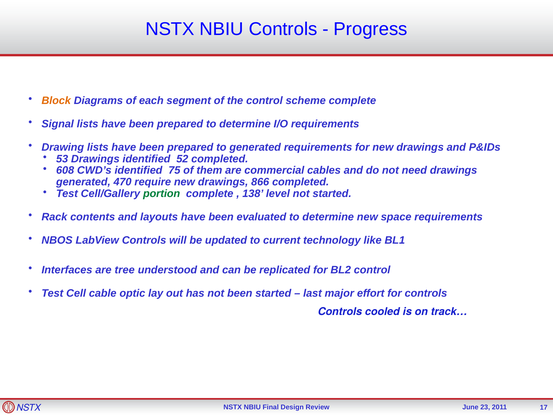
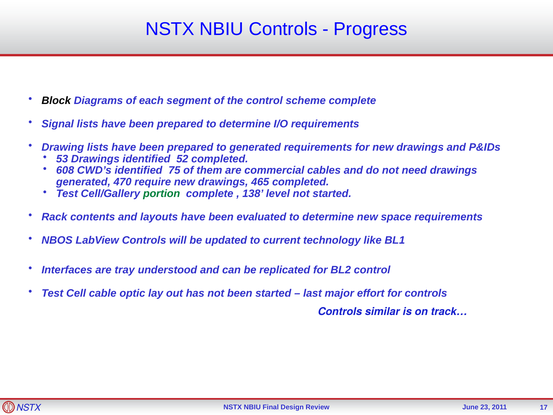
Block colour: orange -> black
866: 866 -> 465
tree: tree -> tray
cooled: cooled -> similar
